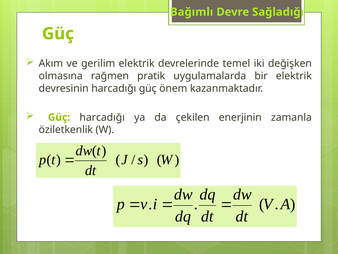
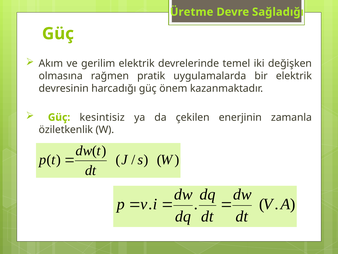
Bağımlı: Bağımlı -> Üretme
Güç harcadığı: harcadığı -> kesintisiz
